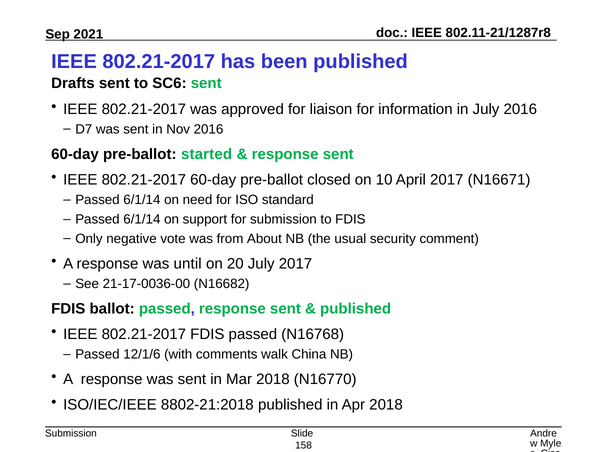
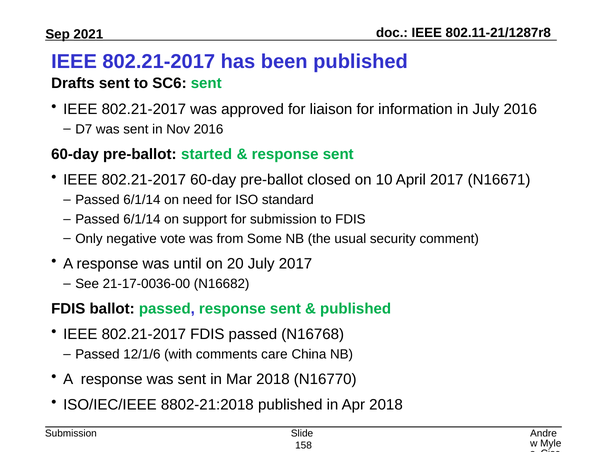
About: About -> Some
walk: walk -> care
